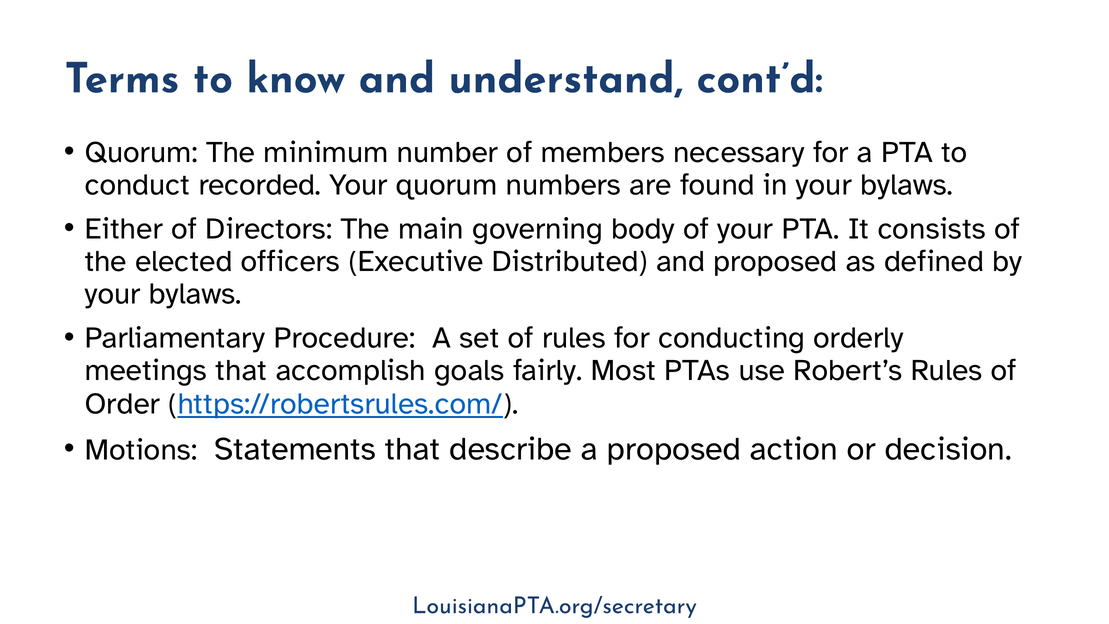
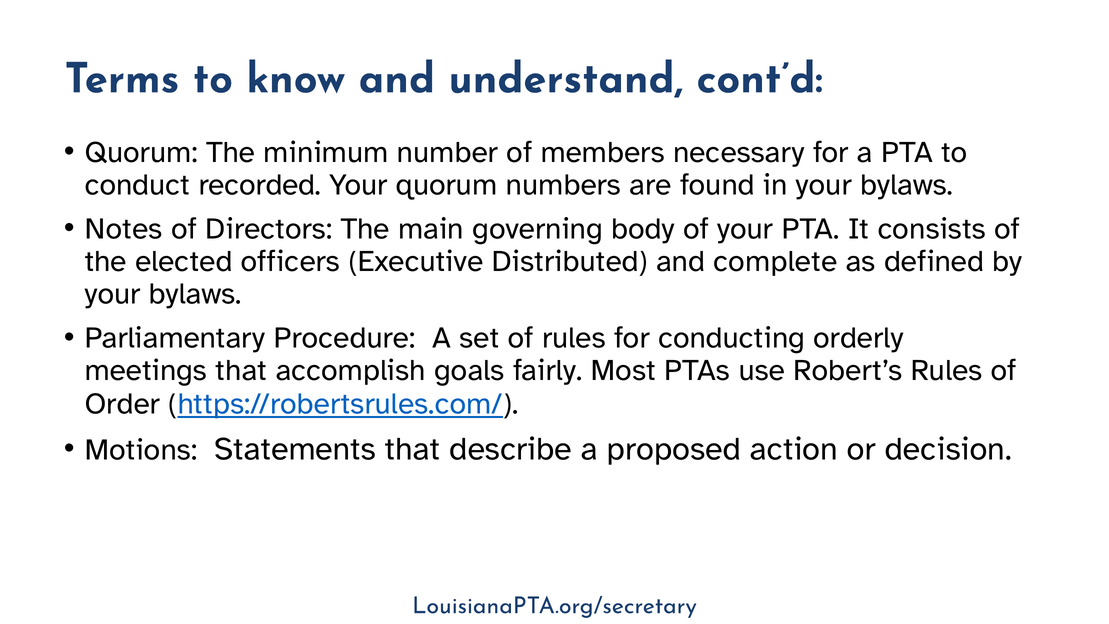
Either: Either -> Notes
and proposed: proposed -> complete
